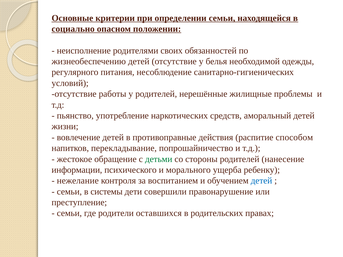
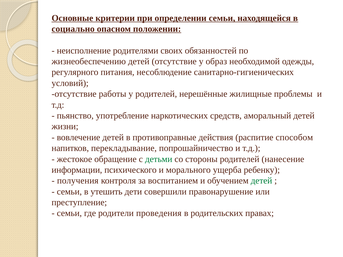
белья: белья -> образ
нежелание: нежелание -> получения
детей at (261, 181) colour: blue -> green
системы: системы -> утешить
оставшихся: оставшихся -> проведения
